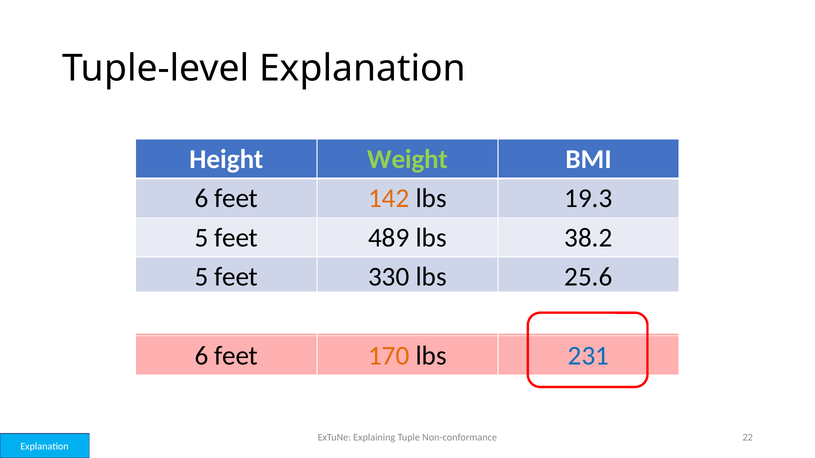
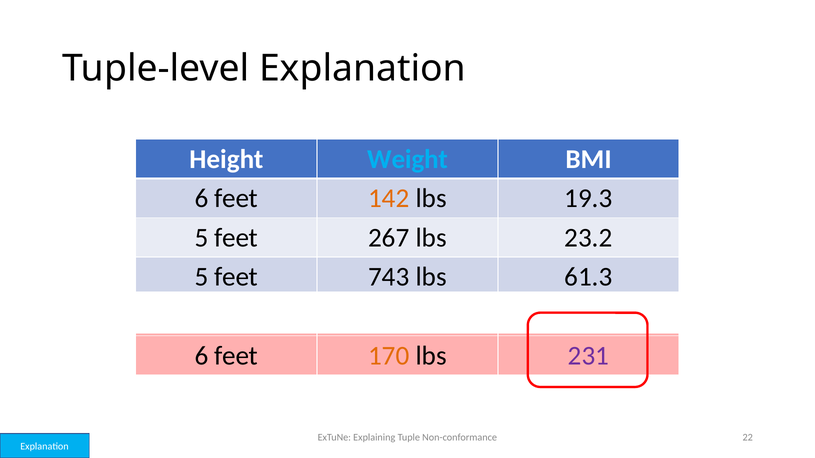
Weight colour: light green -> light blue
489: 489 -> 267
38.2: 38.2 -> 23.2
330: 330 -> 743
25.6: 25.6 -> 61.3
231 colour: blue -> purple
